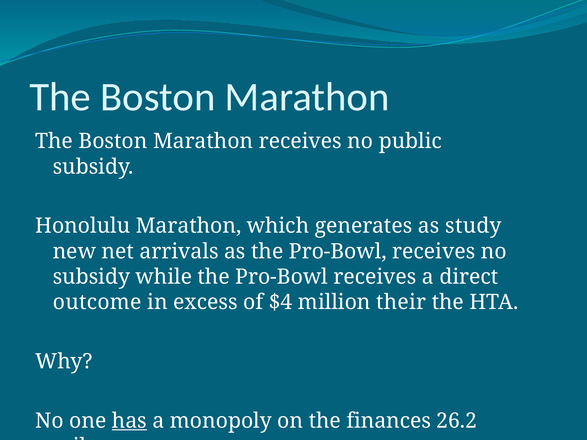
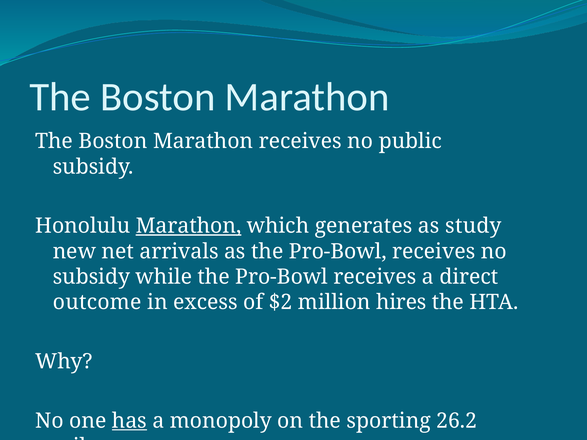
Marathon at (189, 226) underline: none -> present
$4: $4 -> $2
their: their -> hires
finances: finances -> sporting
